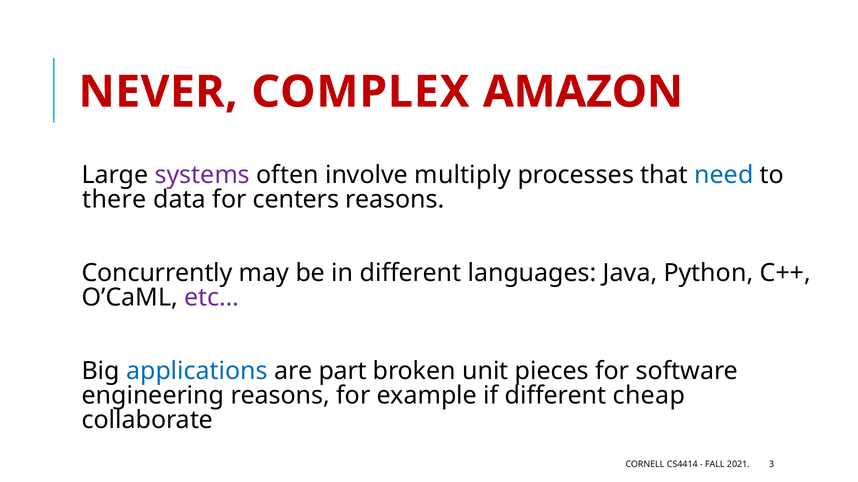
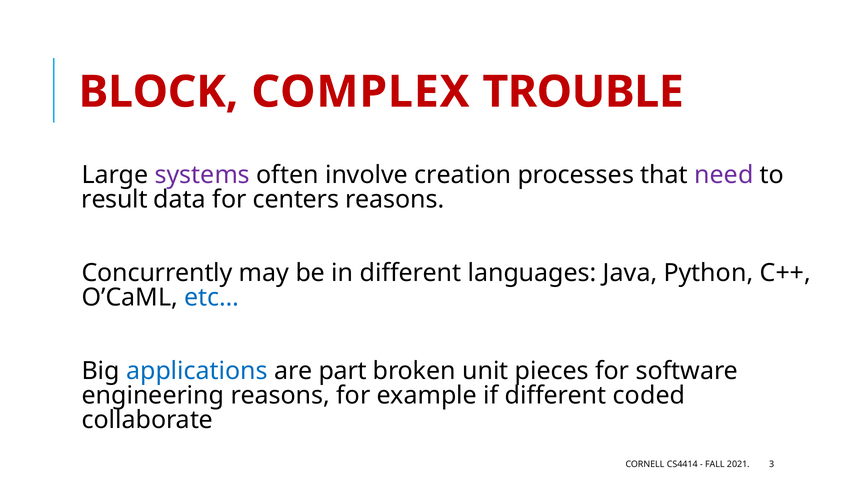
NEVER: NEVER -> BLOCK
AMAZON: AMAZON -> TROUBLE
multiply: multiply -> creation
need colour: blue -> purple
there: there -> result
etc… colour: purple -> blue
cheap: cheap -> coded
